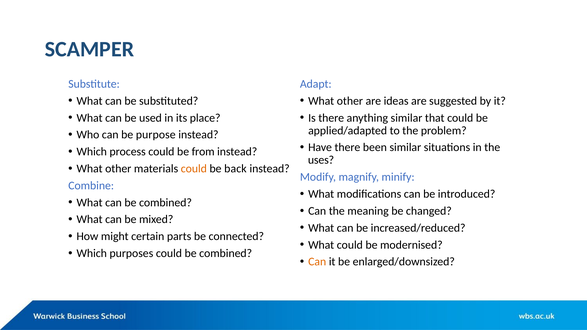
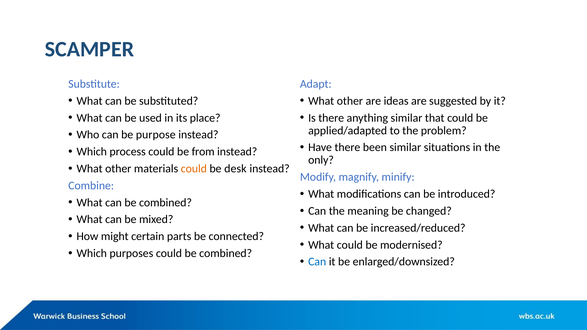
uses: uses -> only
back: back -> desk
Can at (317, 262) colour: orange -> blue
